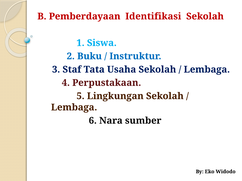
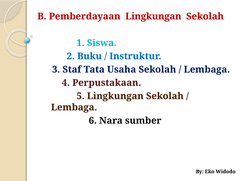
Pemberdayaan Identifikasi: Identifikasi -> Lingkungan
